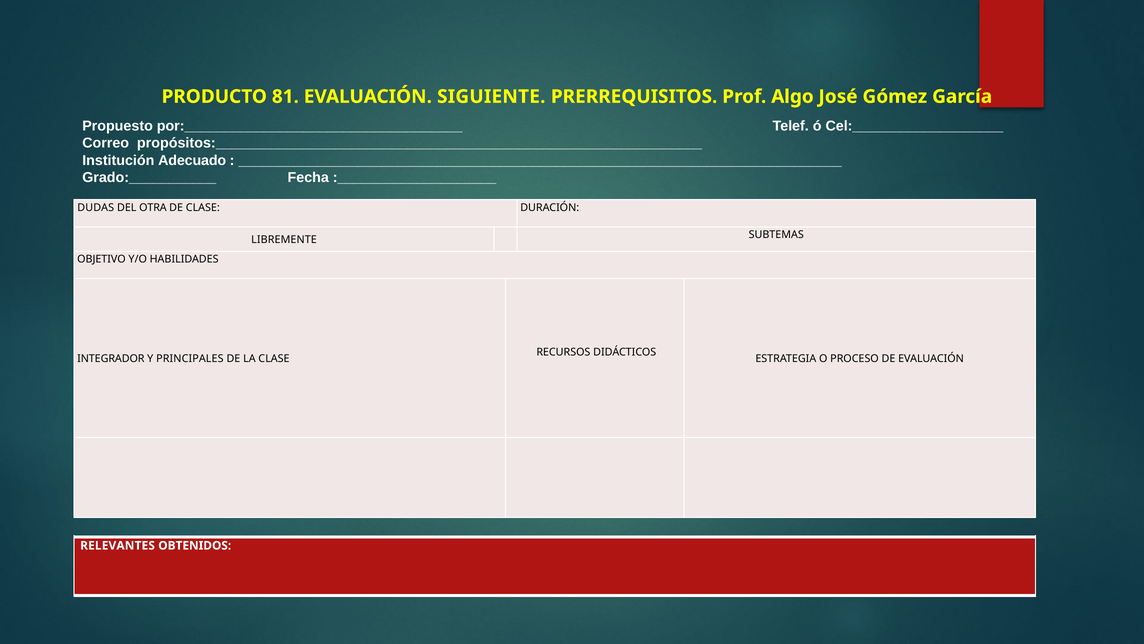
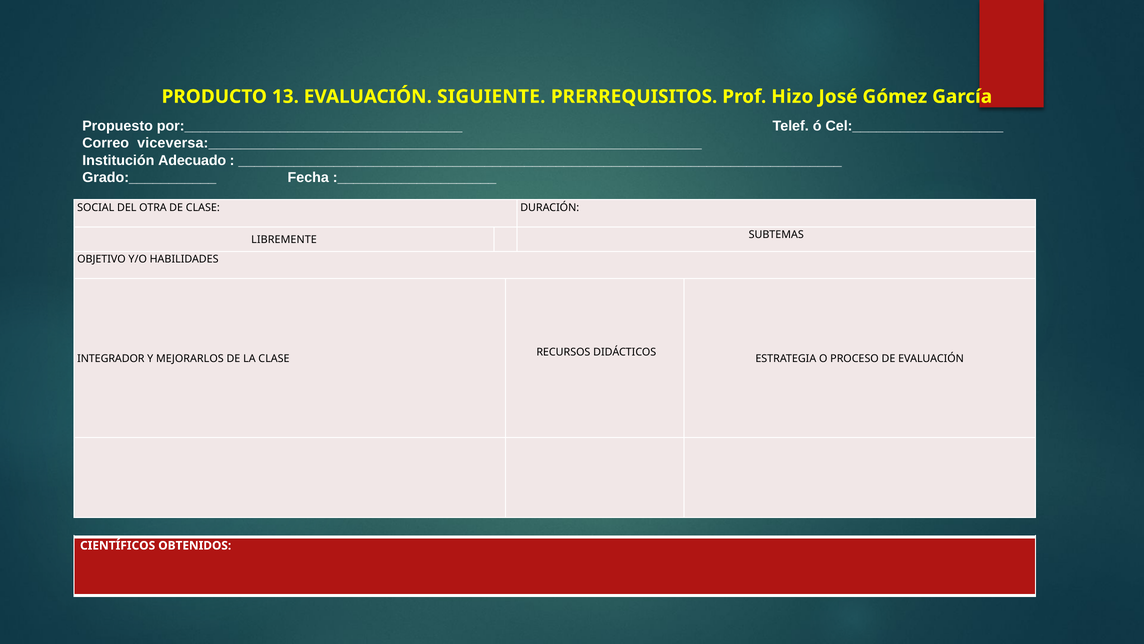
81: 81 -> 13
Algo: Algo -> Hizo
propósitos:_____________________________________________________________: propósitos:_____________________________________________________________ -> viceversa:_____________________________________________________________
DUDAS: DUDAS -> SOCIAL
PRINCIPALES: PRINCIPALES -> MEJORARLOS
RELEVANTES: RELEVANTES -> CIENTÍFICOS
